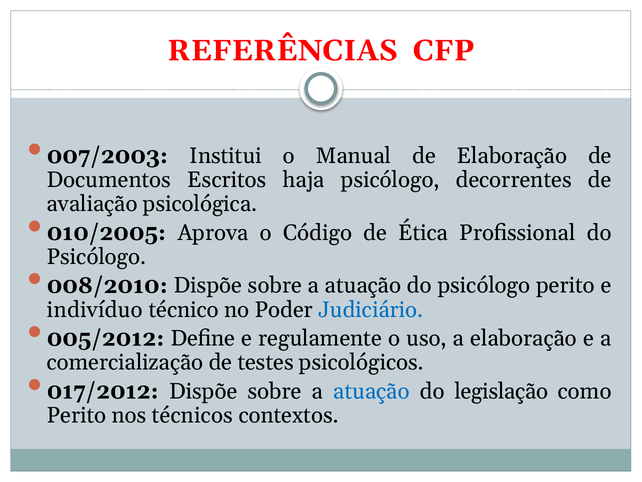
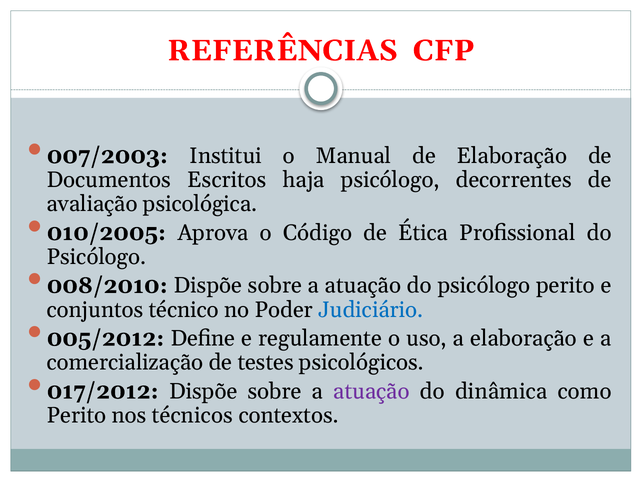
indivíduo: indivíduo -> conjuntos
atuação at (372, 391) colour: blue -> purple
legislação: legislação -> dinâmica
